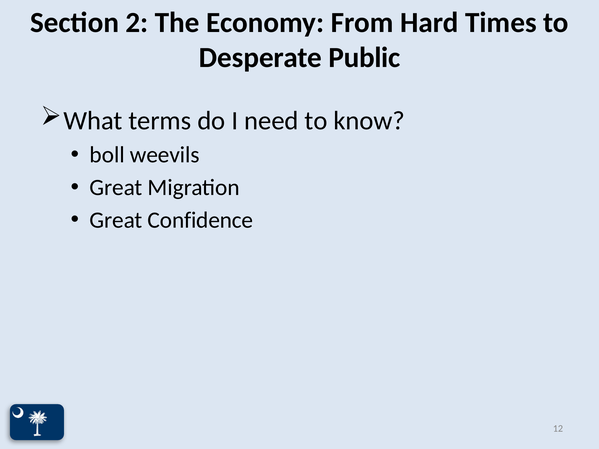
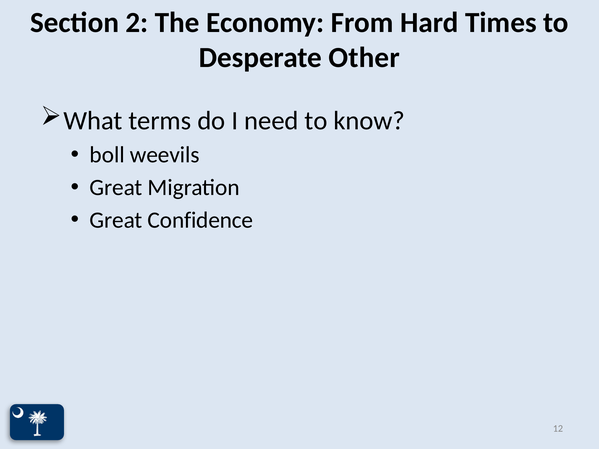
Public: Public -> Other
